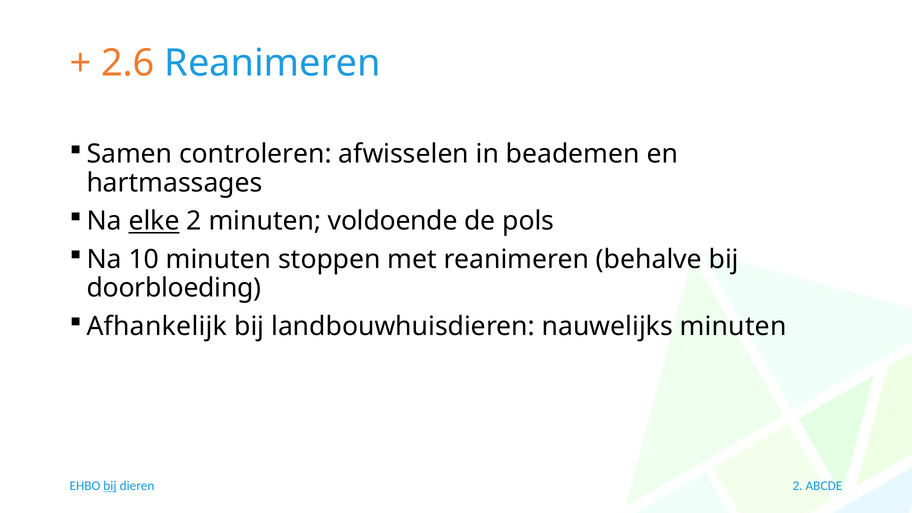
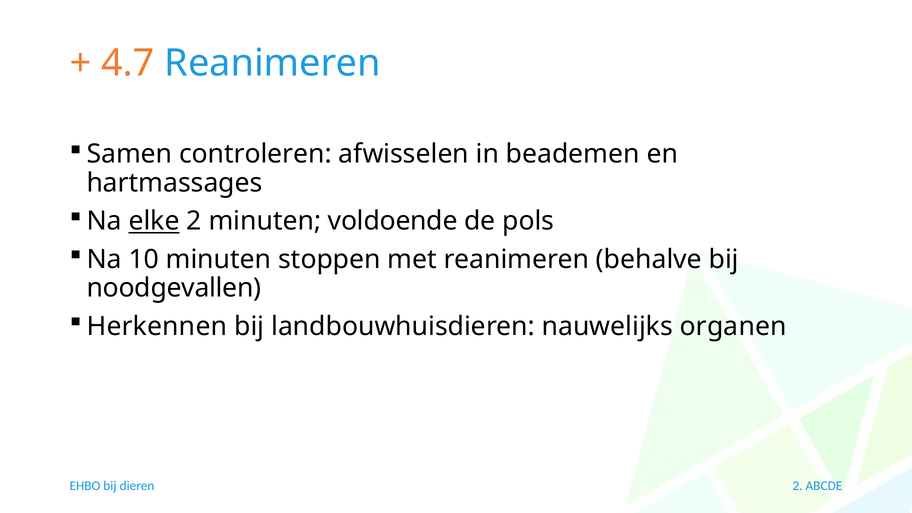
2.6: 2.6 -> 4.7
doorbloeding: doorbloeding -> noodgevallen
Afhankelijk: Afhankelijk -> Herkennen
nauwelijks minuten: minuten -> organen
bij at (110, 486) underline: present -> none
